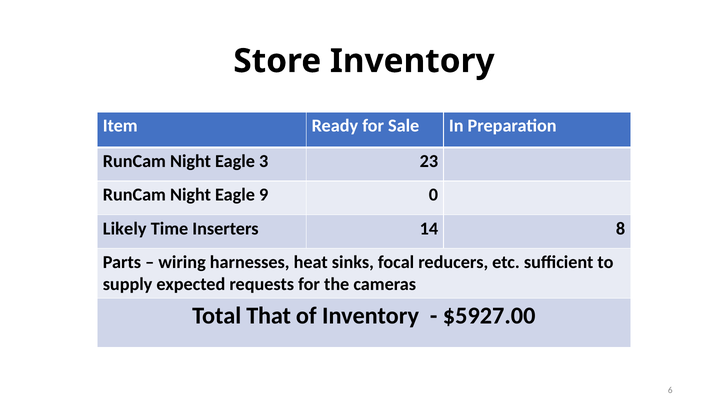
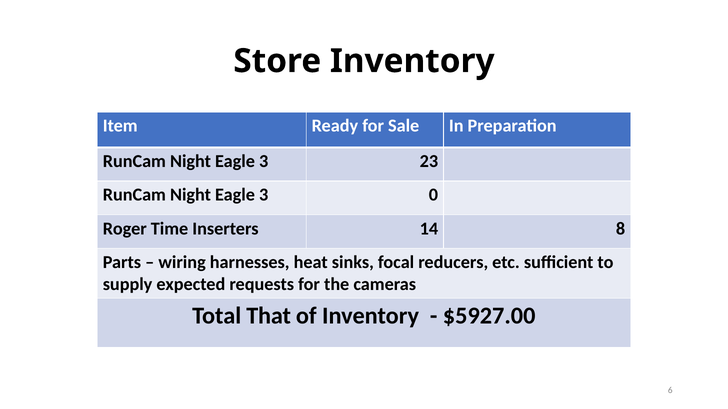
9 at (264, 195): 9 -> 3
Likely: Likely -> Roger
